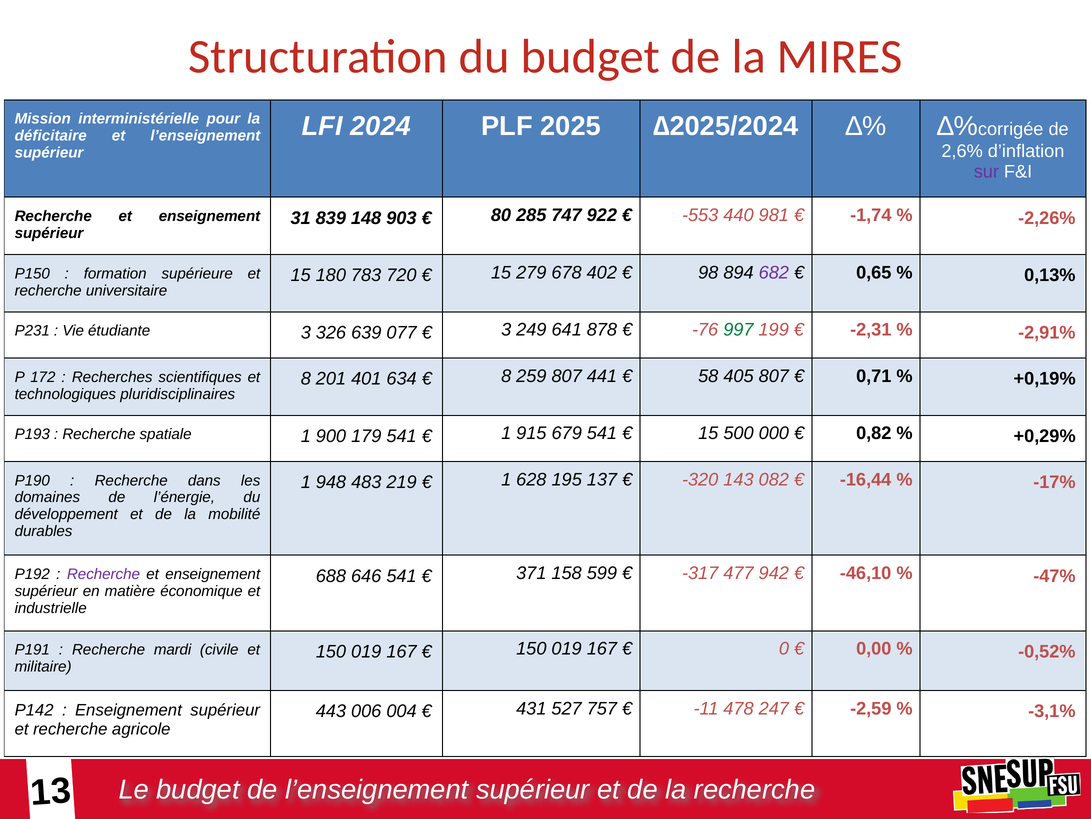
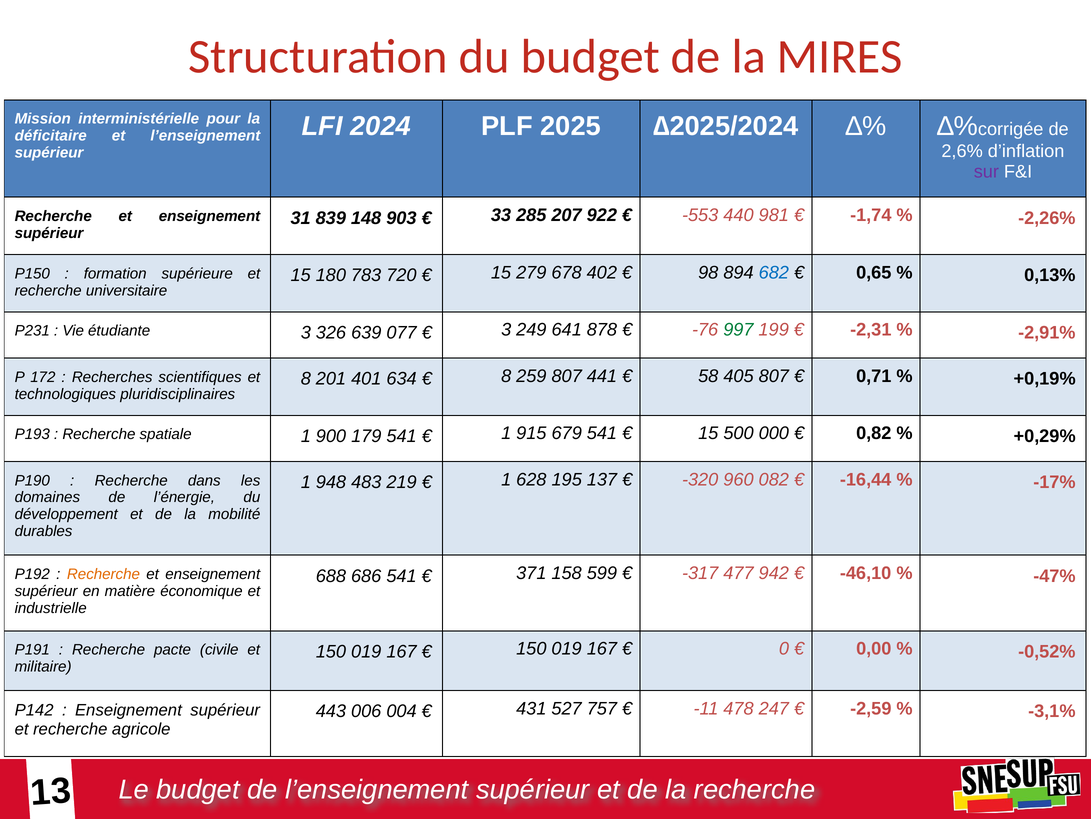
80: 80 -> 33
747: 747 -> 207
682 colour: purple -> blue
143: 143 -> 960
Recherche at (103, 574) colour: purple -> orange
646: 646 -> 686
mardi: mardi -> pacte
